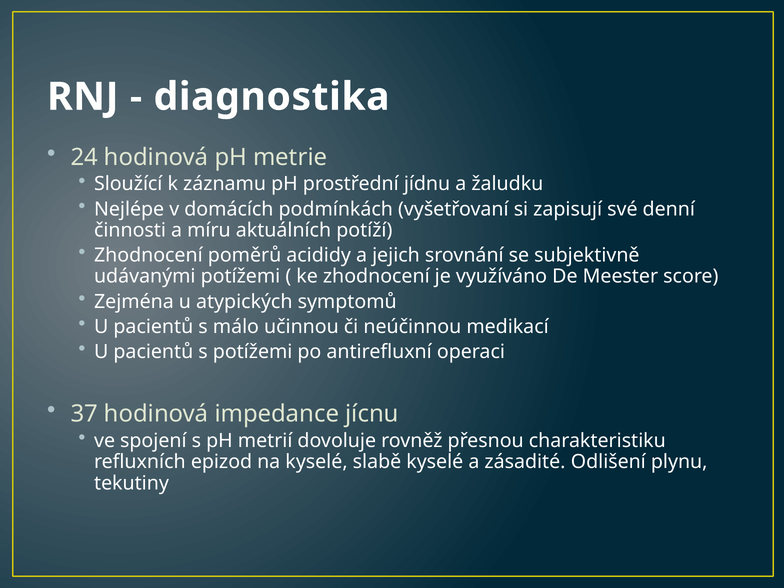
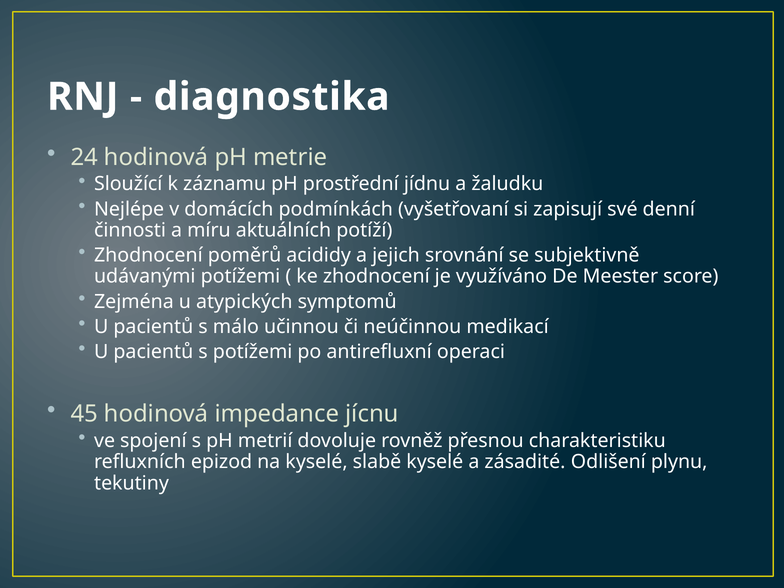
37: 37 -> 45
